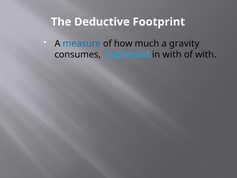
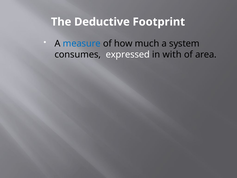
gravity: gravity -> system
expressed colour: light blue -> white
of with: with -> area
